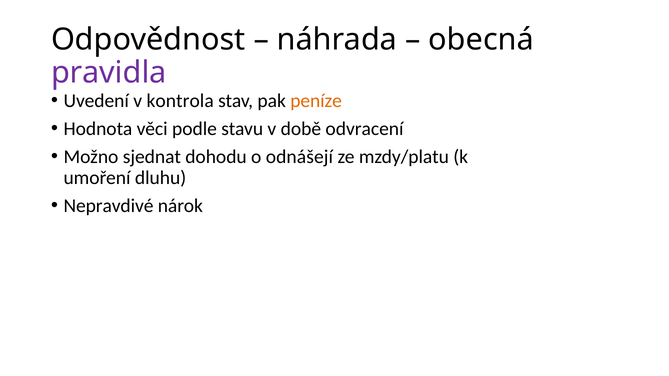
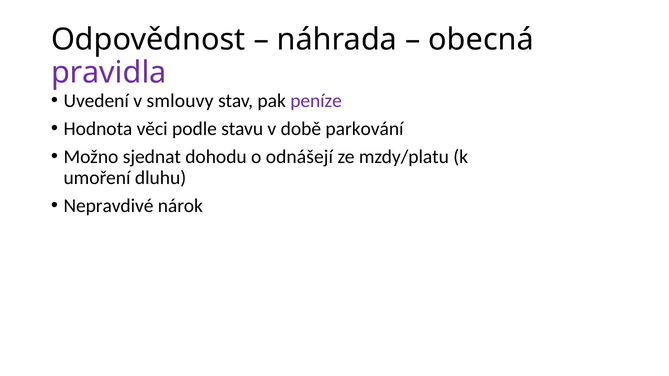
kontrola: kontrola -> smlouvy
peníze colour: orange -> purple
odvracení: odvracení -> parkování
